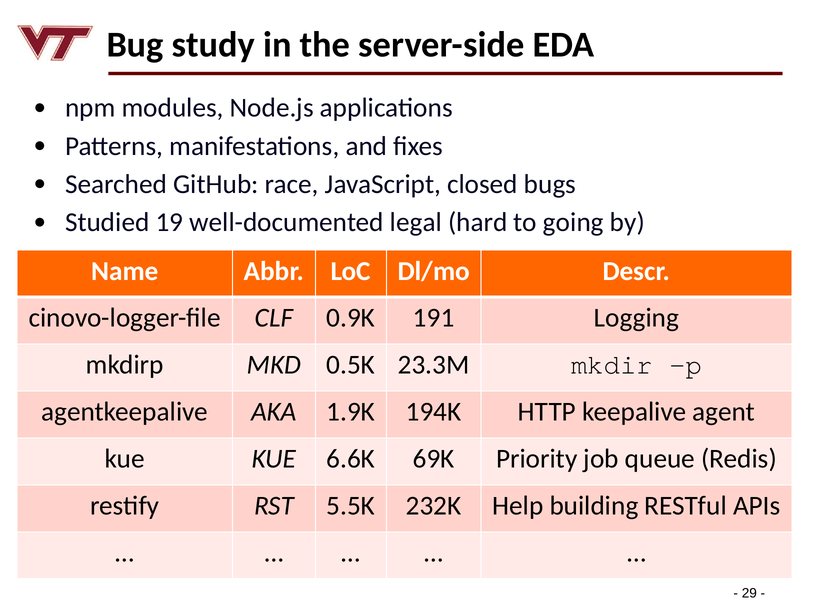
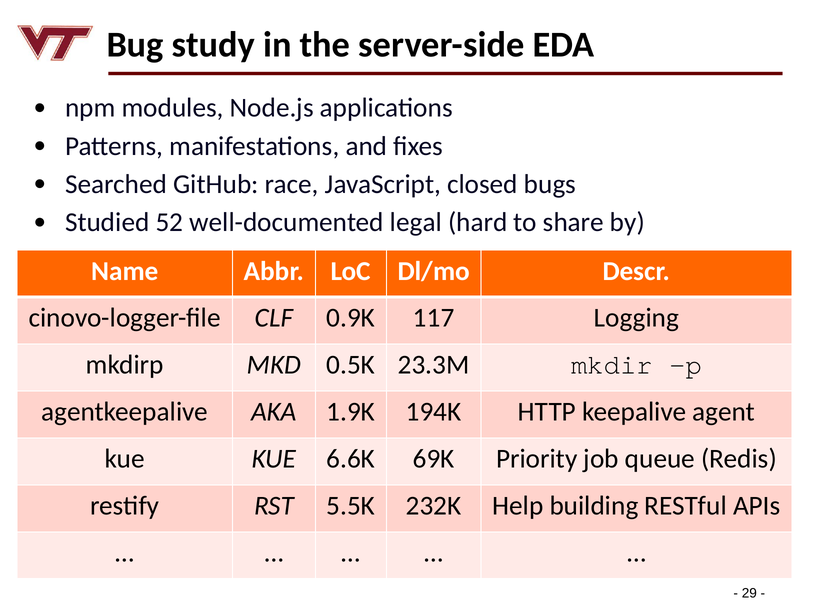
19: 19 -> 52
going: going -> share
191: 191 -> 117
